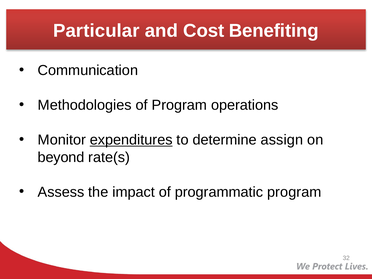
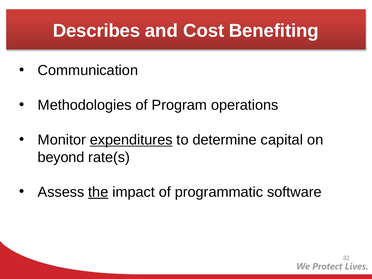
Particular: Particular -> Describes
assign: assign -> capital
the underline: none -> present
programmatic program: program -> software
